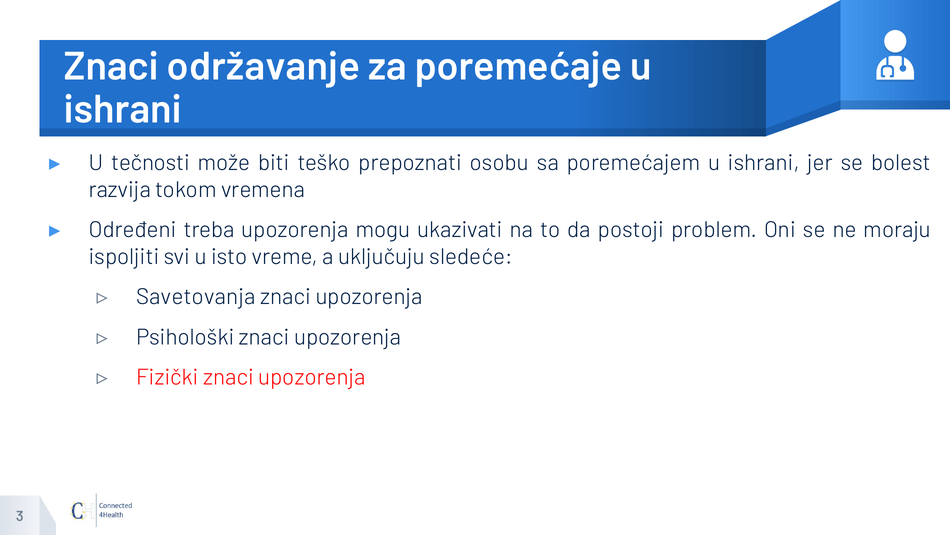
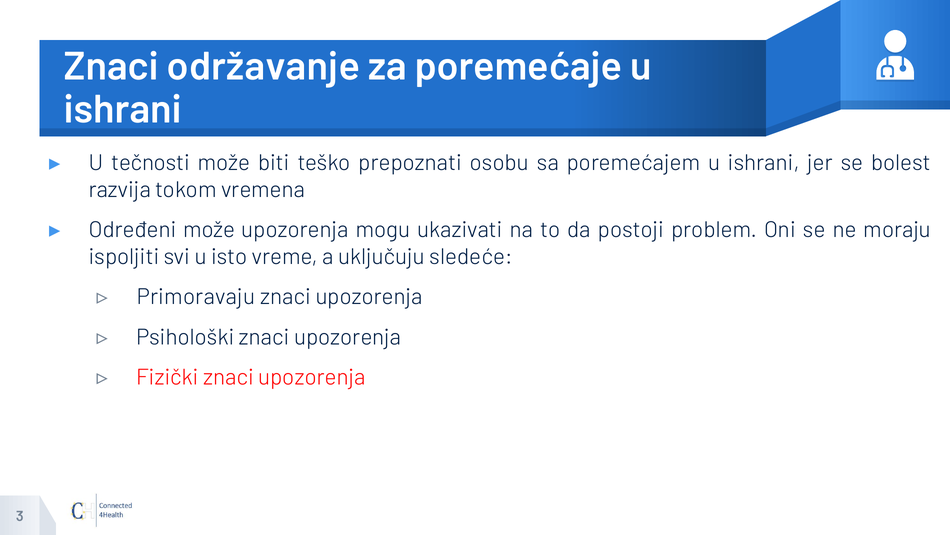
Određeni treba: treba -> može
Savetovanja: Savetovanja -> Primoravaju
